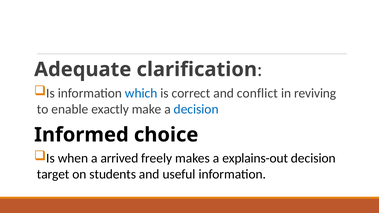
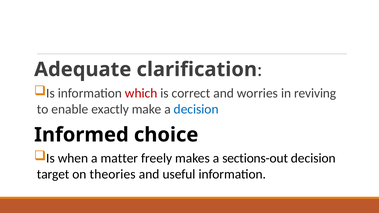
which colour: blue -> red
conflict: conflict -> worries
arrived: arrived -> matter
explains-out: explains-out -> sections-out
students: students -> theories
